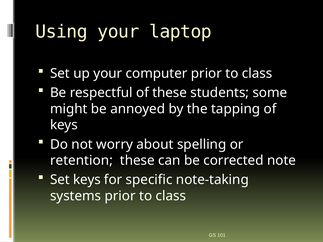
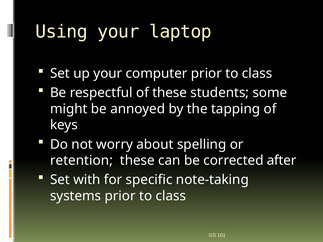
note: note -> after
Set keys: keys -> with
